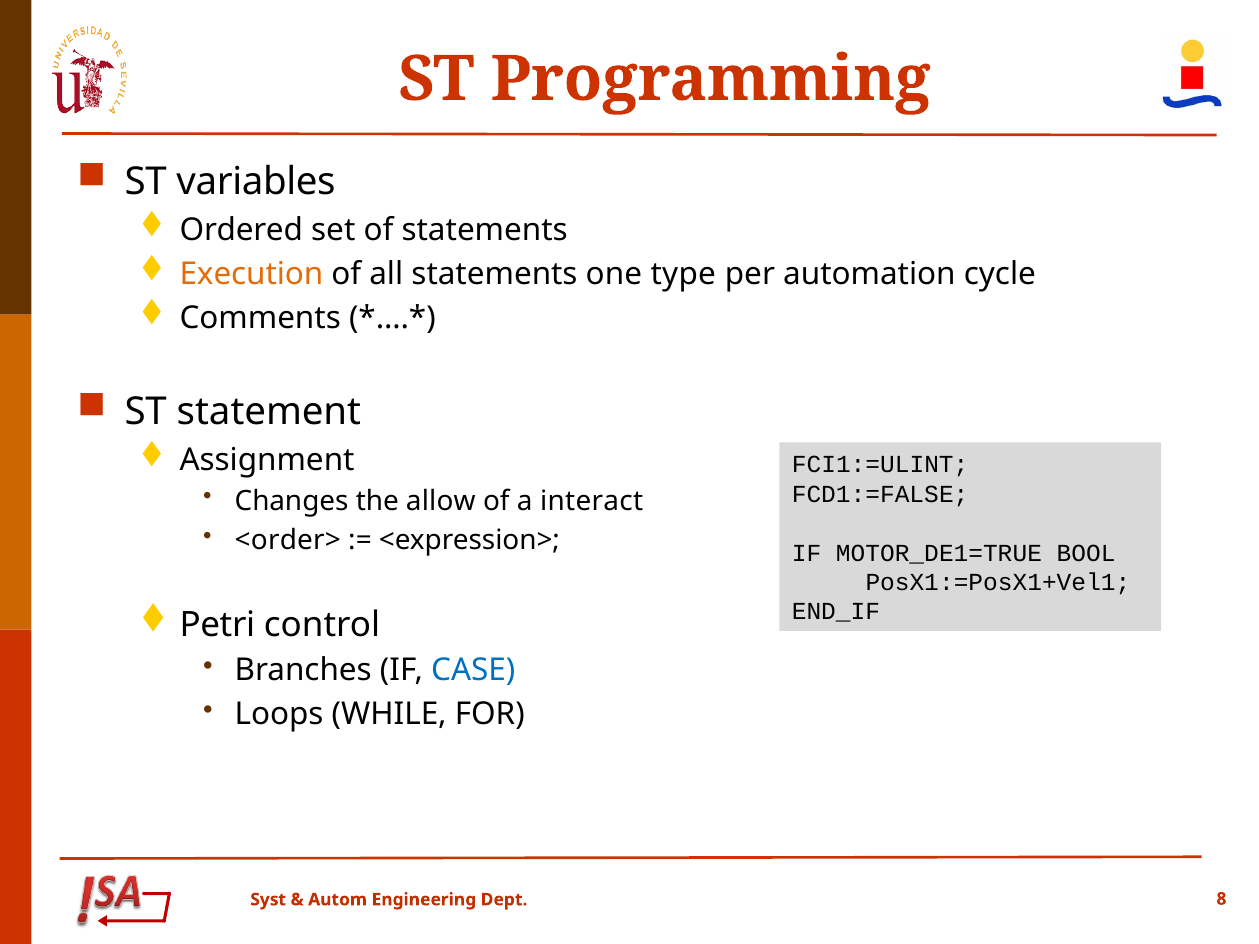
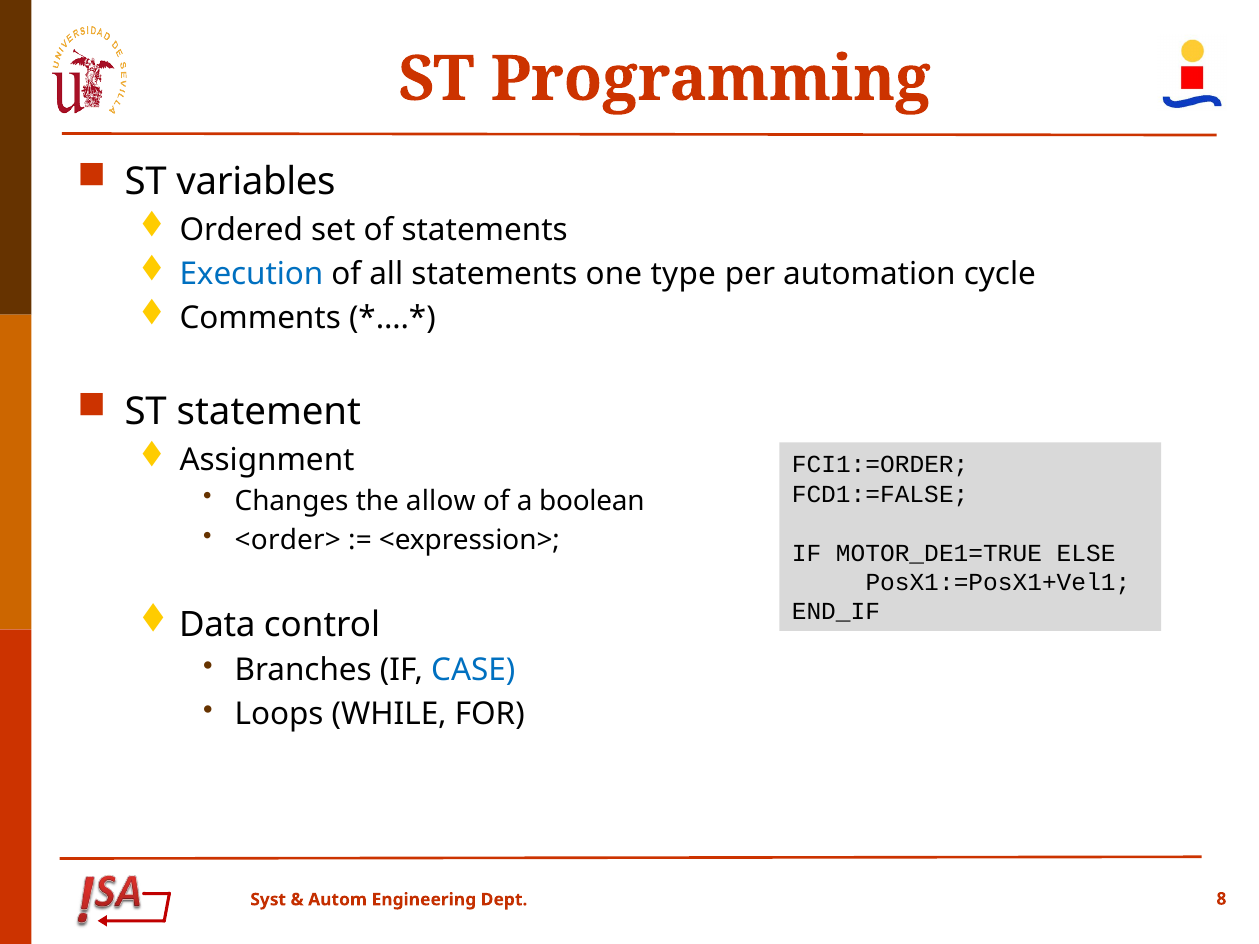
Execution colour: orange -> blue
FCI1:=ULINT: FCI1:=ULINT -> FCI1:=ORDER
interact: interact -> boolean
BOOL: BOOL -> ELSE
Petri: Petri -> Data
